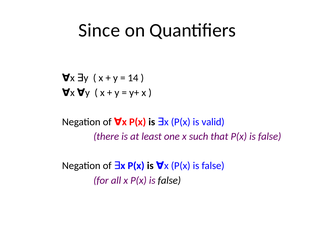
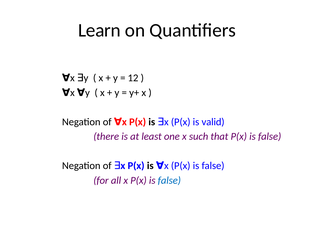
Since: Since -> Learn
14: 14 -> 12
false at (169, 181) colour: black -> blue
